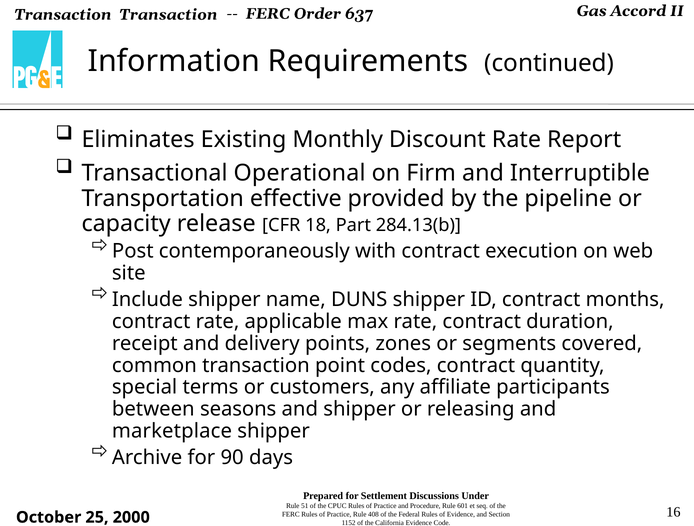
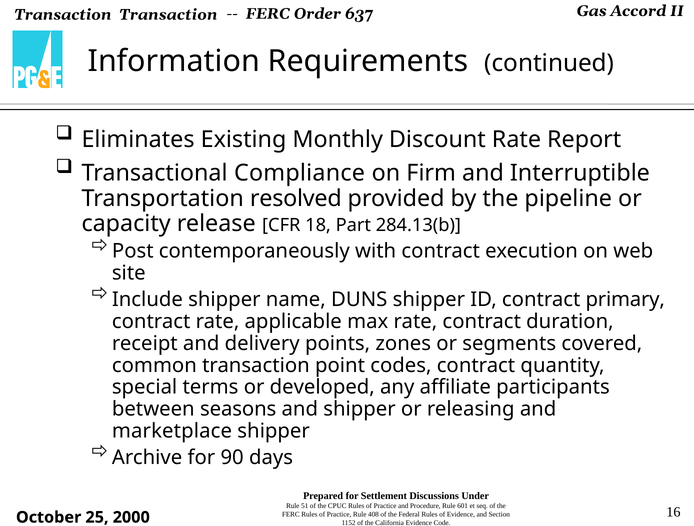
Operational: Operational -> Compliance
effective: effective -> resolved
months: months -> primary
customers: customers -> developed
